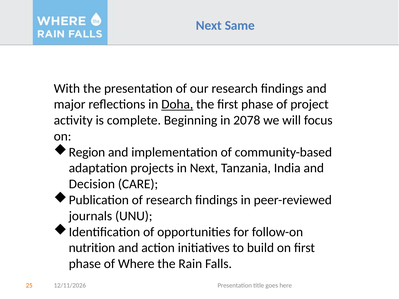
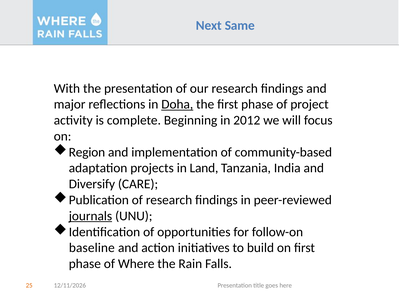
2078: 2078 -> 2012
in Next: Next -> Land
Decision: Decision -> Diversify
journals underline: none -> present
nutrition: nutrition -> baseline
